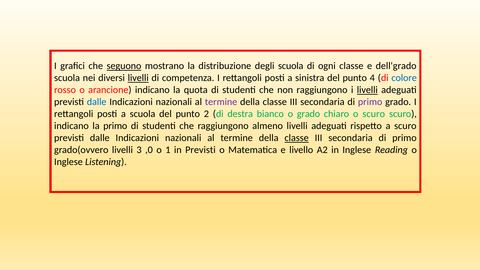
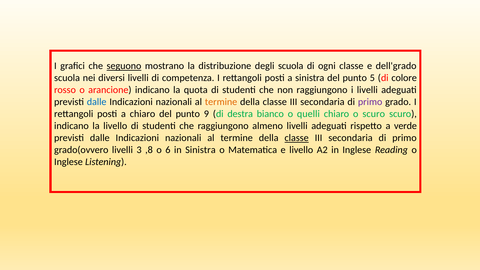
livelli at (138, 78) underline: present -> none
4: 4 -> 5
colore colour: blue -> black
livelli at (367, 90) underline: present -> none
termine at (221, 102) colour: purple -> orange
a scuola: scuola -> chiaro
2: 2 -> 9
o grado: grado -> quelli
la primo: primo -> livello
a scuro: scuro -> verde
,0: ,0 -> ,8
1: 1 -> 6
in Previsti: Previsti -> Sinistra
